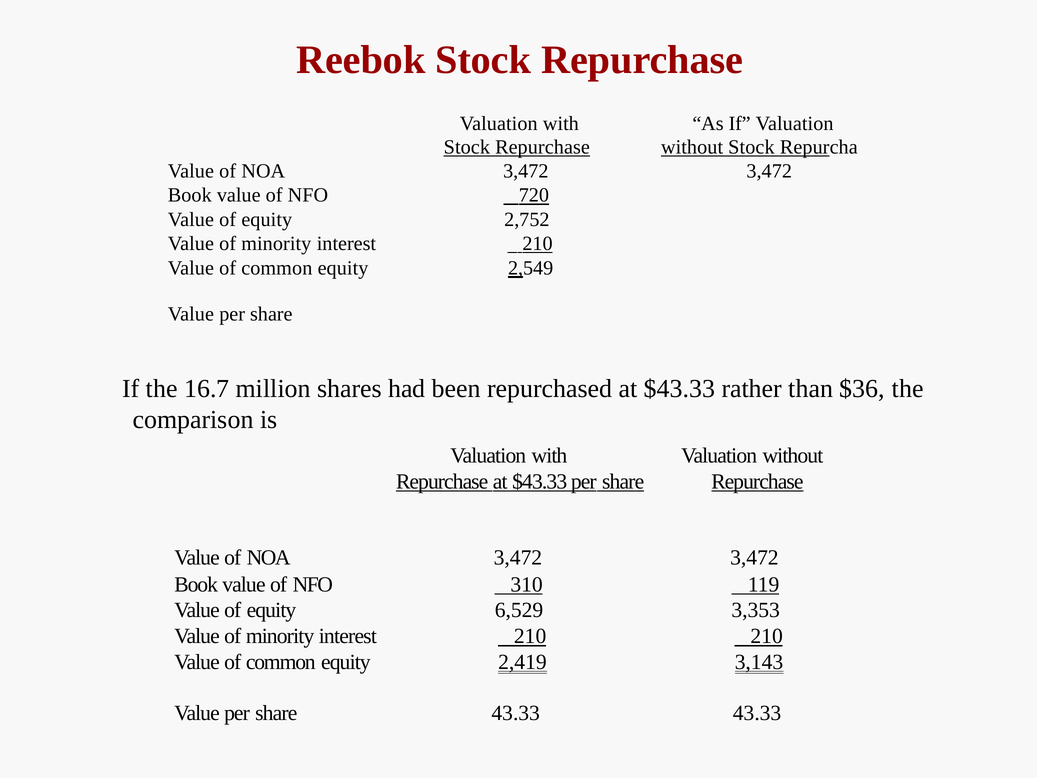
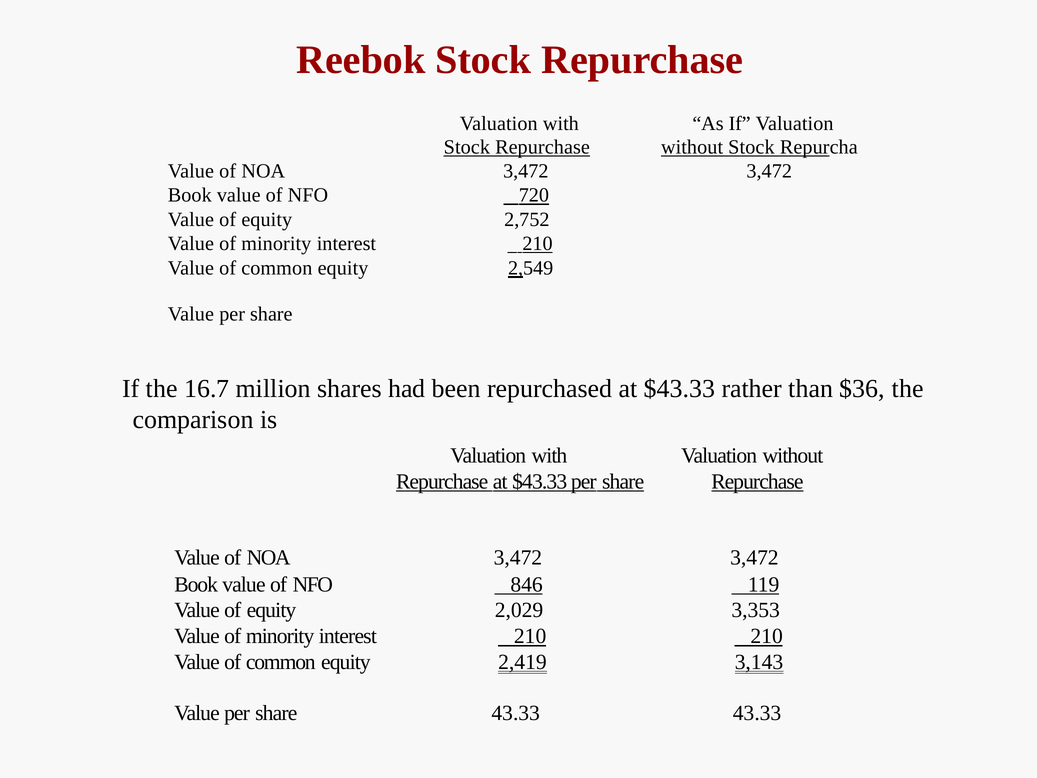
310: 310 -> 846
6,529: 6,529 -> 2,029
